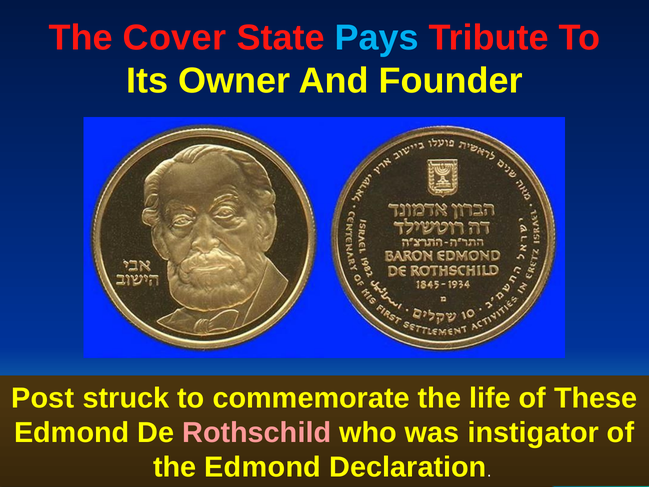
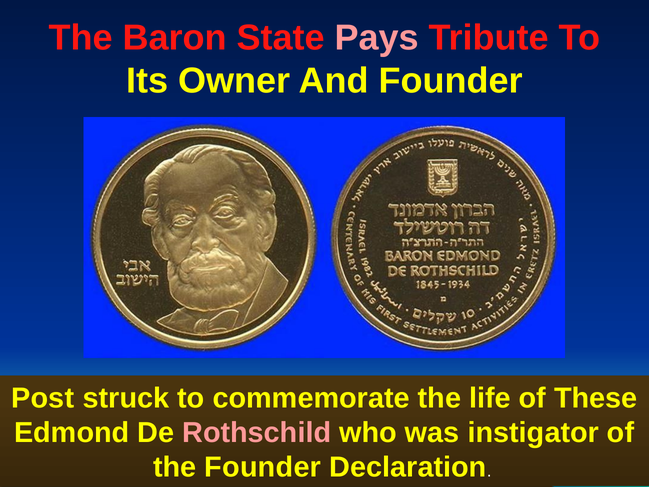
Cover: Cover -> Baron
Pays colour: light blue -> pink
the Edmond: Edmond -> Founder
